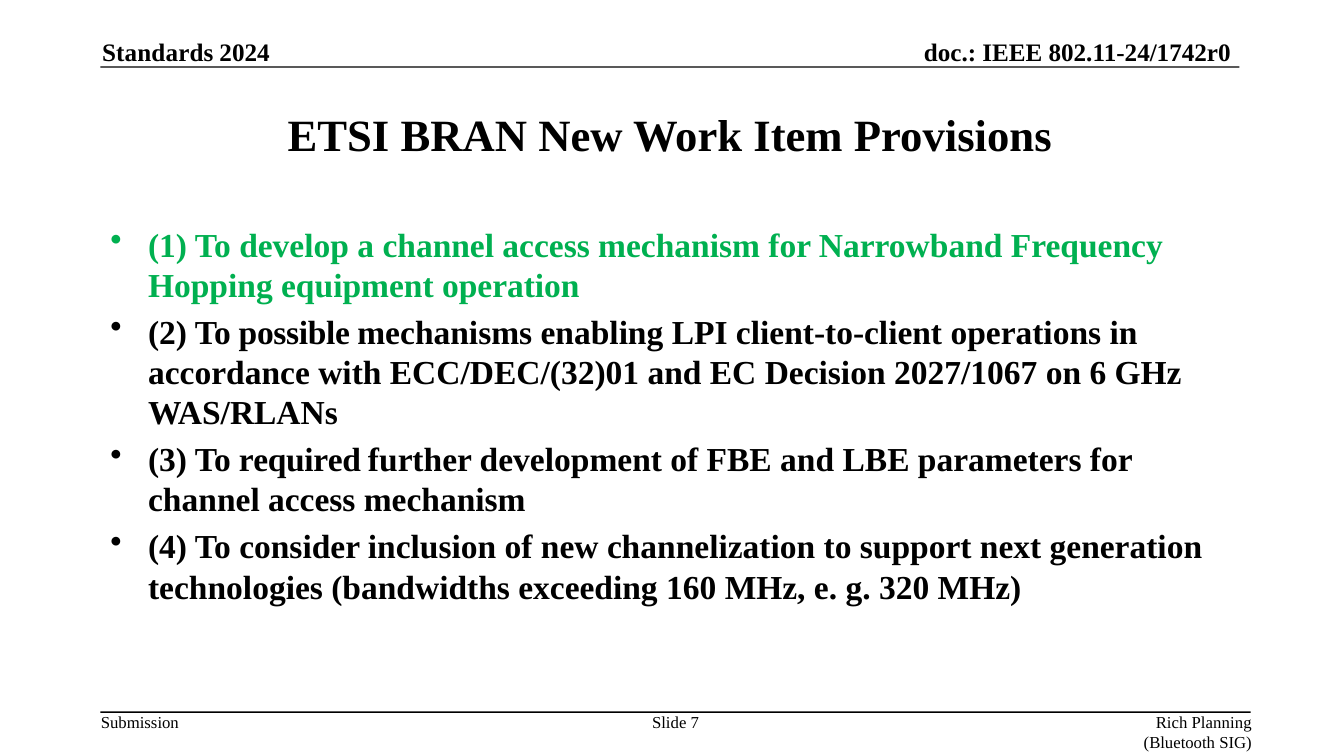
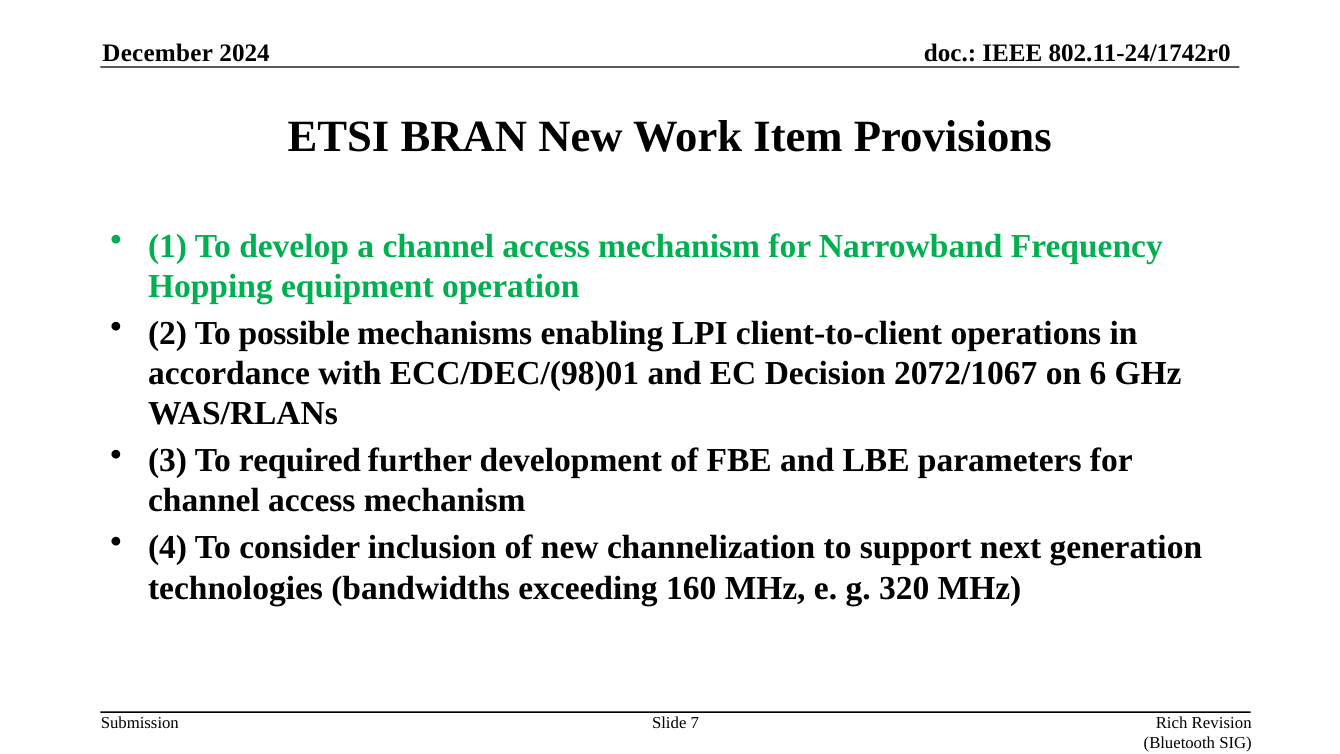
Standards: Standards -> December
ECC/DEC/(32)01: ECC/DEC/(32)01 -> ECC/DEC/(98)01
2027/1067: 2027/1067 -> 2072/1067
Planning: Planning -> Revision
